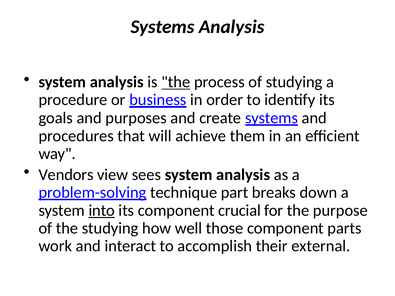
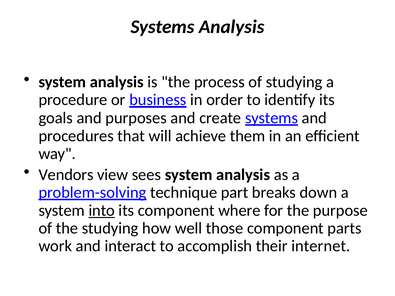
the at (176, 82) underline: present -> none
crucial: crucial -> where
external: external -> internet
